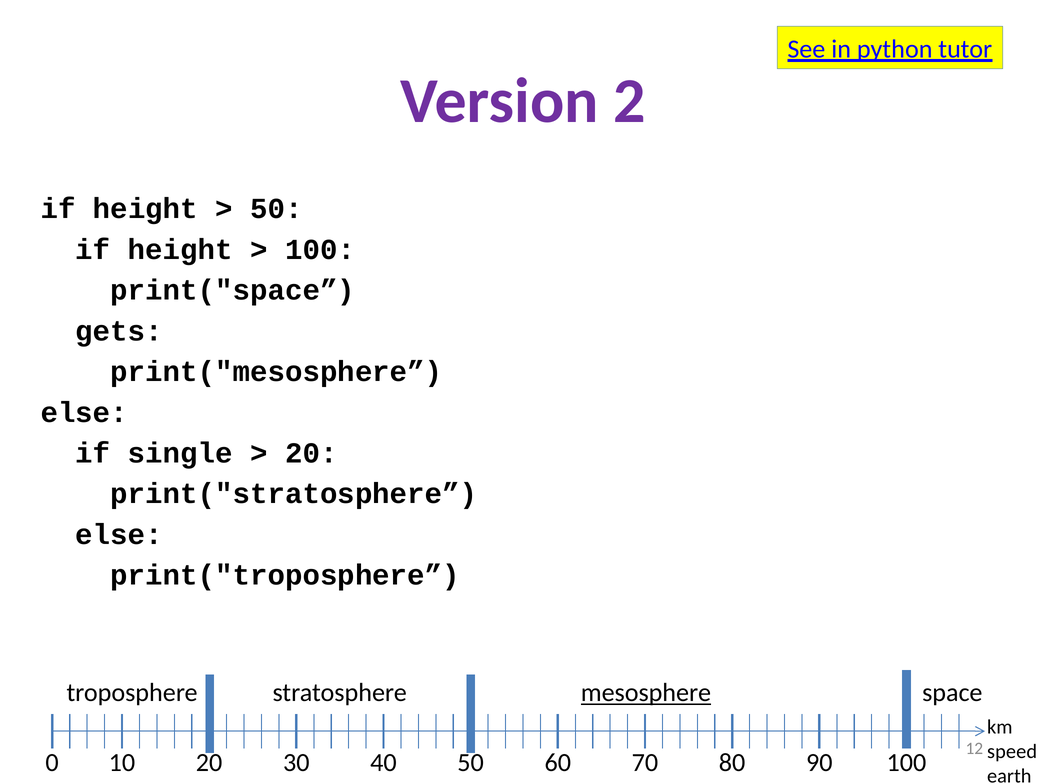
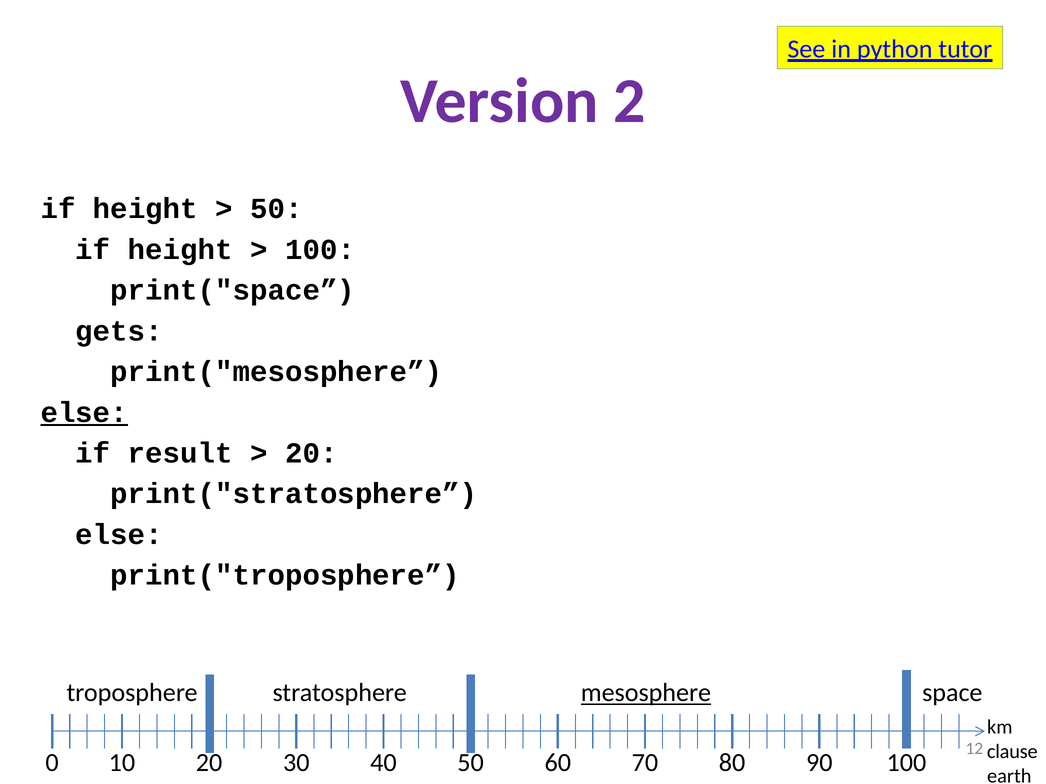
else at (84, 413) underline: none -> present
single: single -> result
speed: speed -> clause
